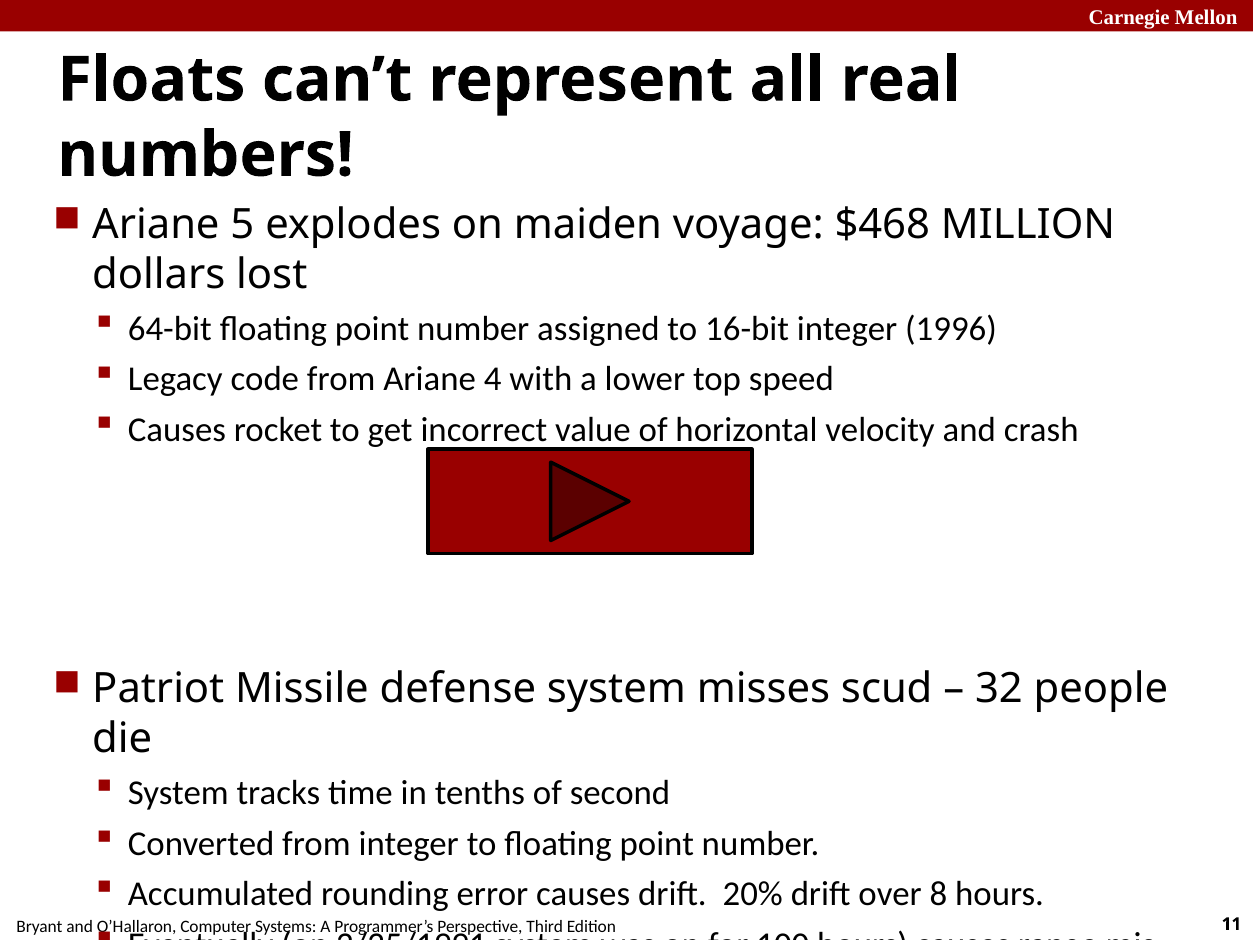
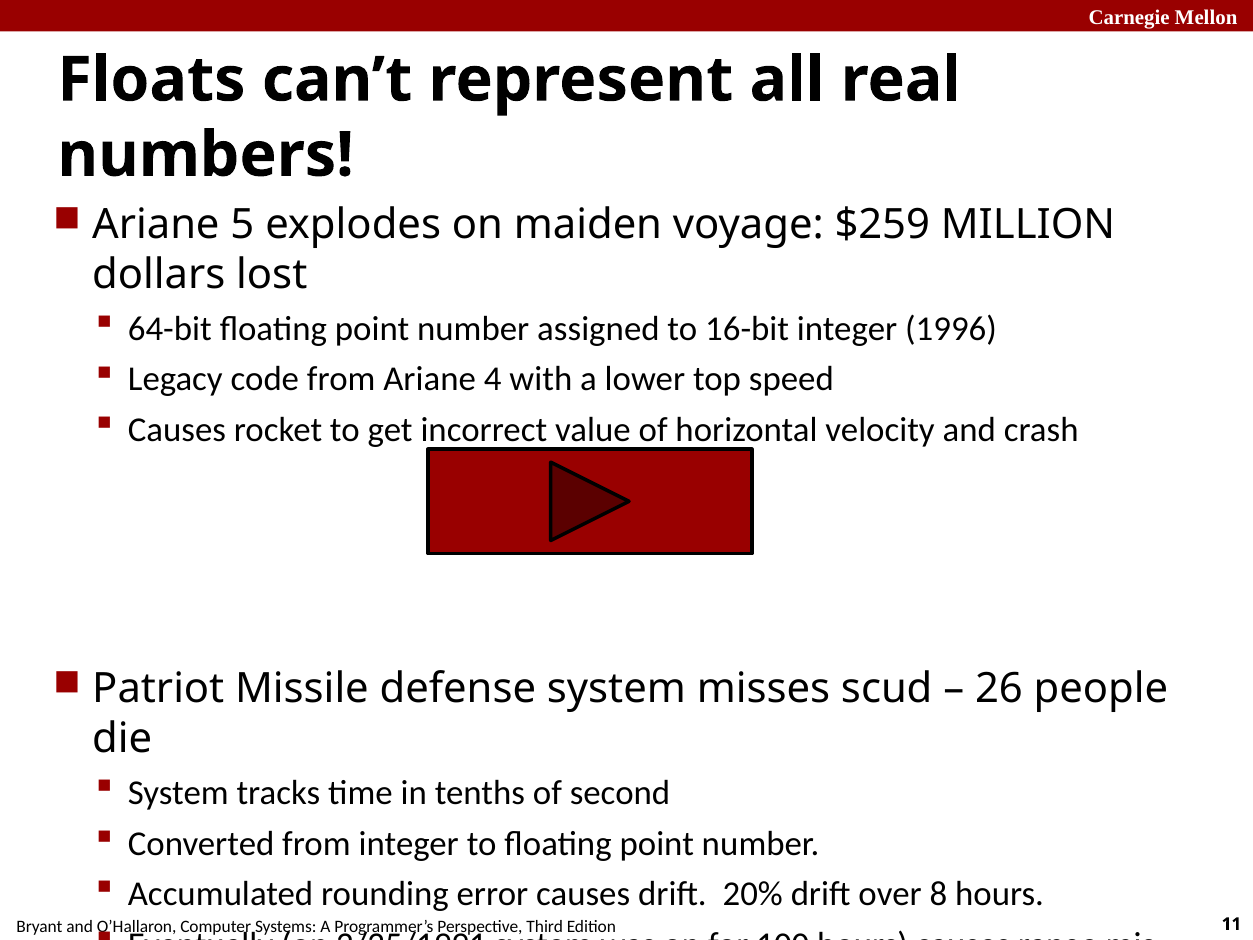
$468: $468 -> $259
32: 32 -> 26
